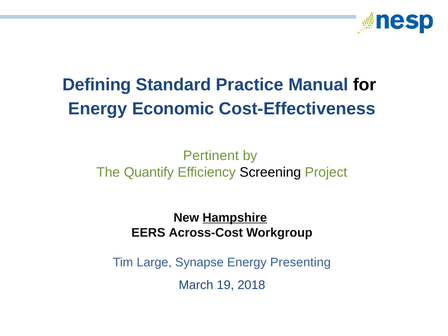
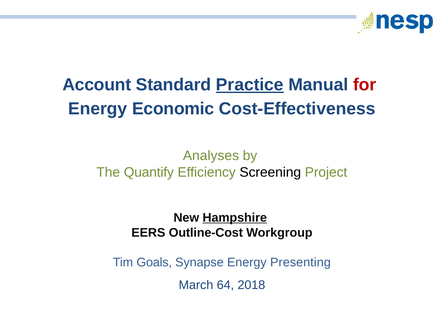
Defining: Defining -> Account
Practice underline: none -> present
for colour: black -> red
Pertinent: Pertinent -> Analyses
Across-Cost: Across-Cost -> Outline-Cost
Large: Large -> Goals
19: 19 -> 64
